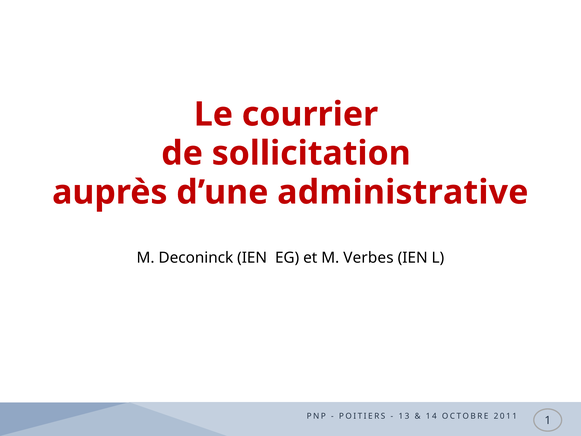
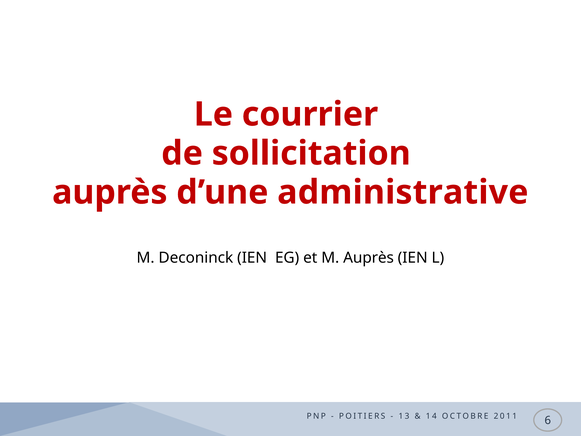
M Verbes: Verbes -> Auprès
1: 1 -> 6
